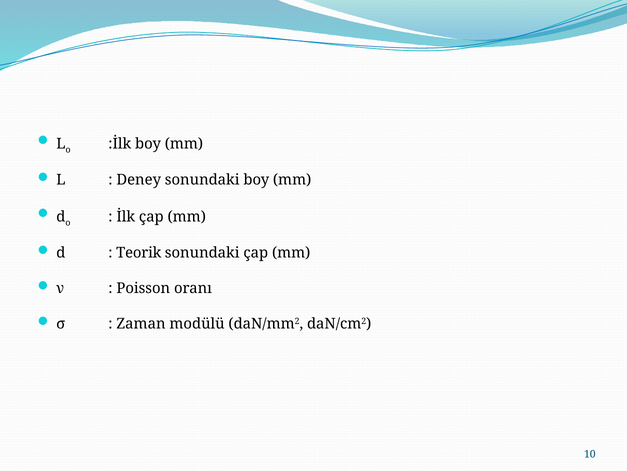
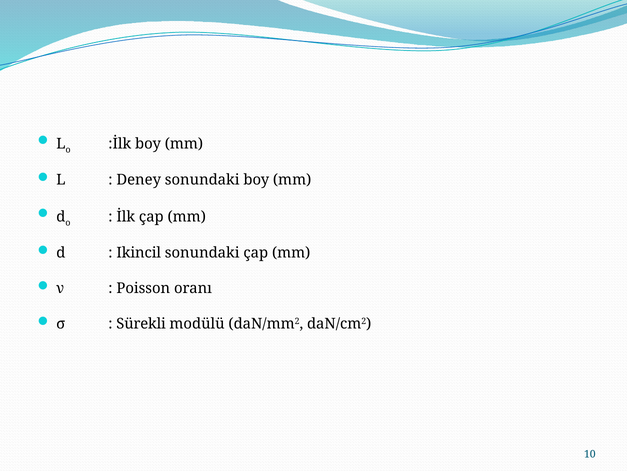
Teorik: Teorik -> Ikincil
Zaman: Zaman -> Sürekli
